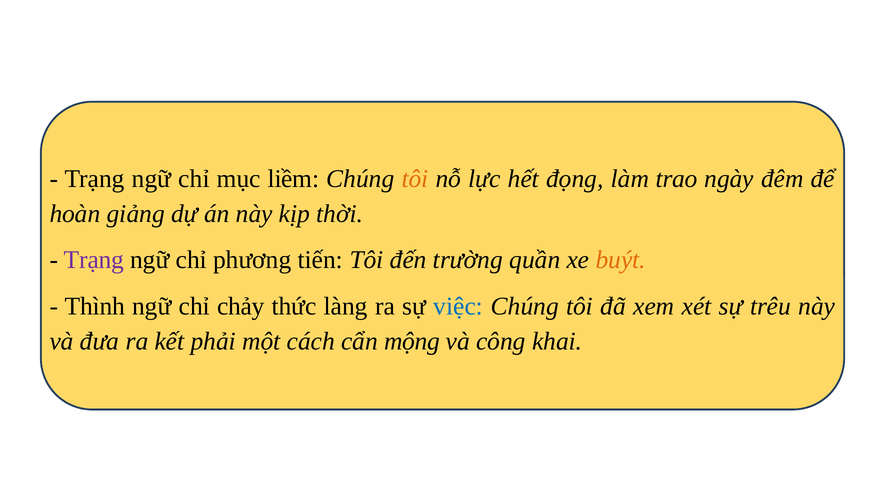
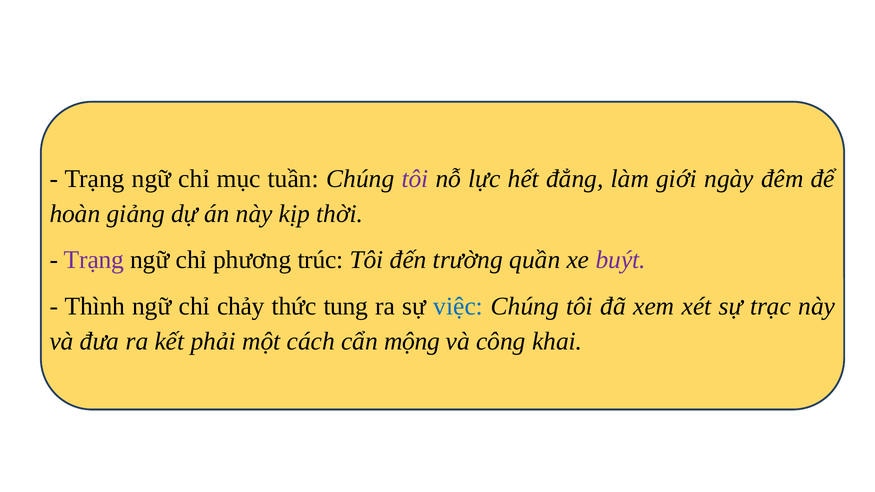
liềm: liềm -> tuần
tôi at (415, 179) colour: orange -> purple
đọng: đọng -> đẳng
trao: trao -> giới
tiến: tiến -> trúc
buýt colour: orange -> purple
làng: làng -> tung
trêu: trêu -> trạc
